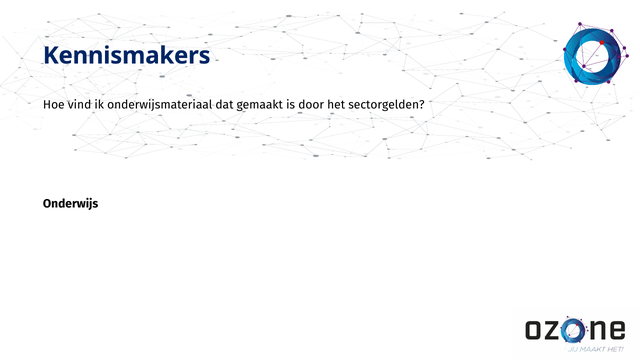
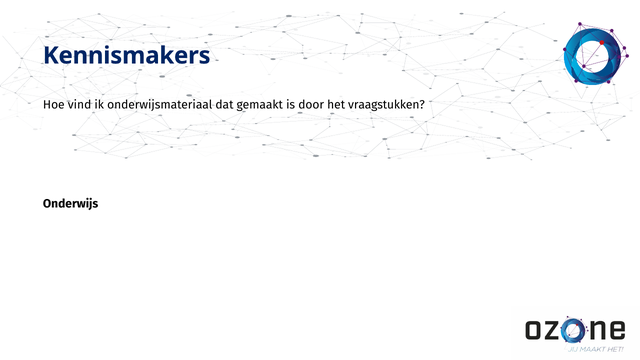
sectorgelden: sectorgelden -> vraagstukken
